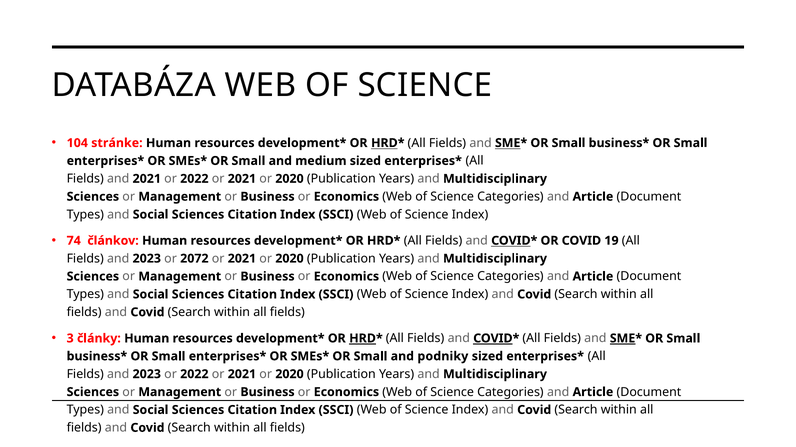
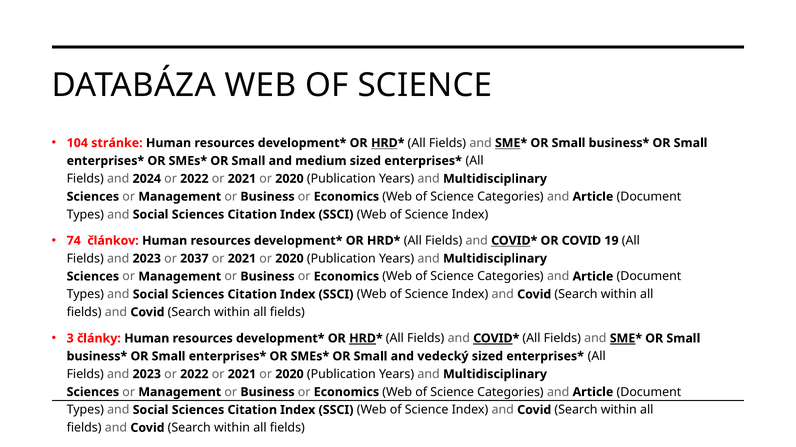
and 2021: 2021 -> 2024
2072: 2072 -> 2037
podniky: podniky -> vedecký
